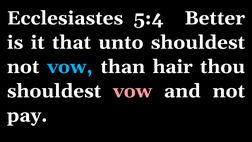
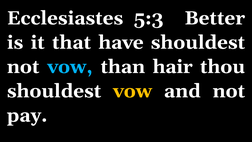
5:4: 5:4 -> 5:3
unto: unto -> have
vow at (133, 91) colour: pink -> yellow
